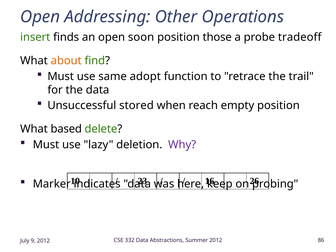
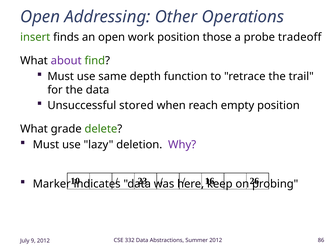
soon: soon -> work
about colour: orange -> purple
adopt: adopt -> depth
based: based -> grade
